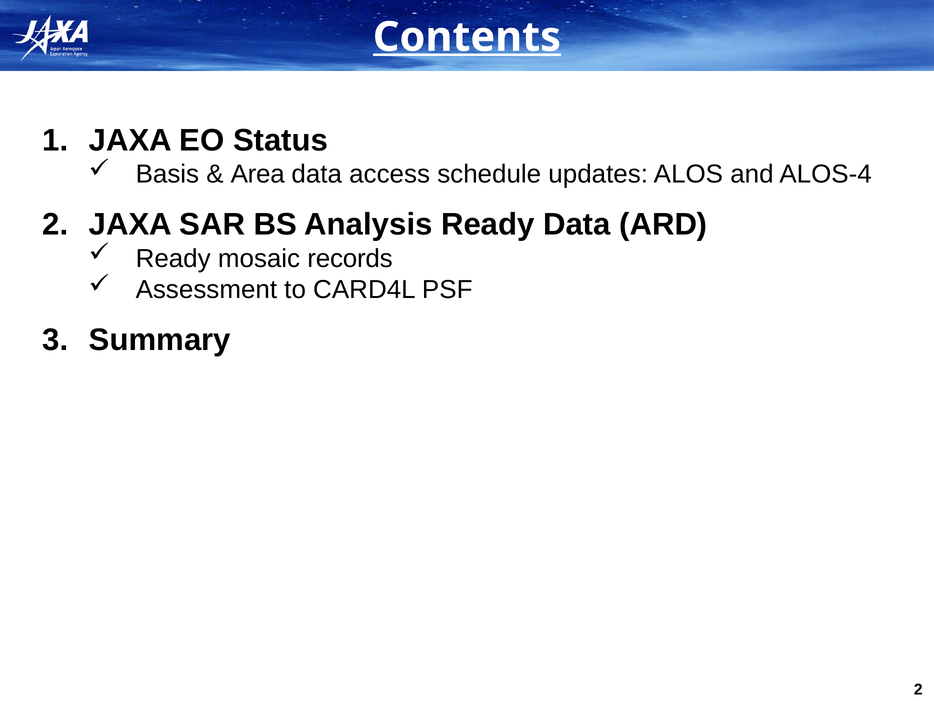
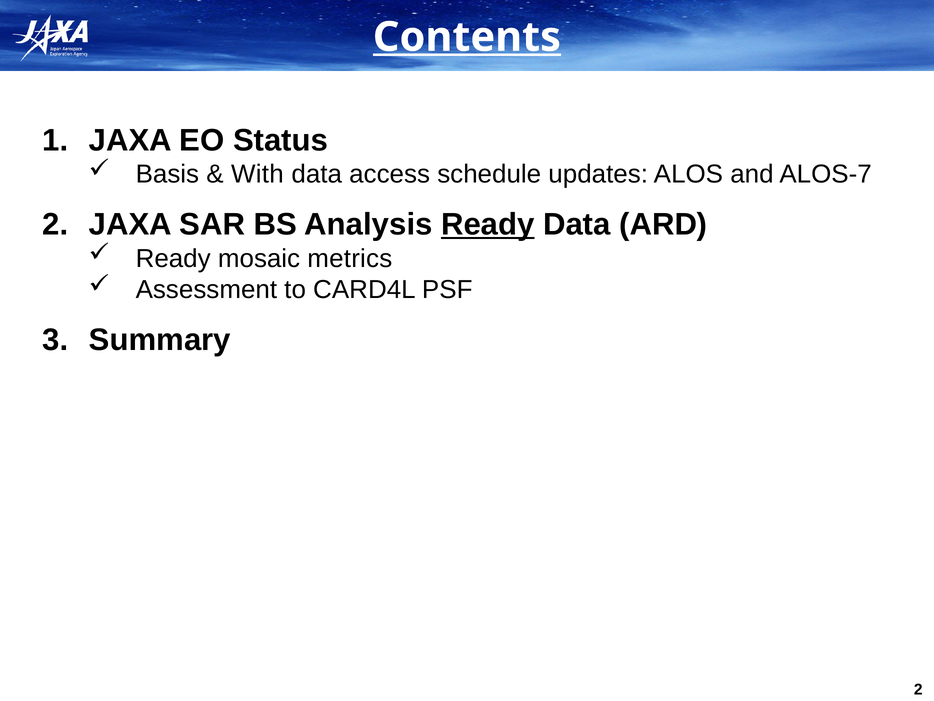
Area: Area -> With
ALOS-4: ALOS-4 -> ALOS-7
Ready at (488, 224) underline: none -> present
records: records -> metrics
